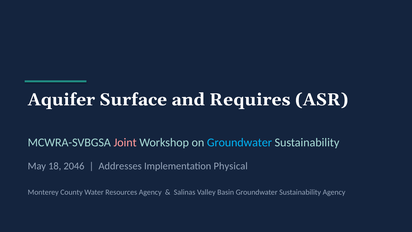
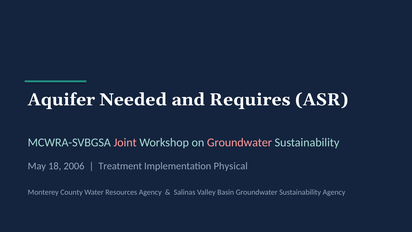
Surface: Surface -> Needed
Groundwater at (239, 142) colour: light blue -> pink
2046: 2046 -> 2006
Addresses: Addresses -> Treatment
